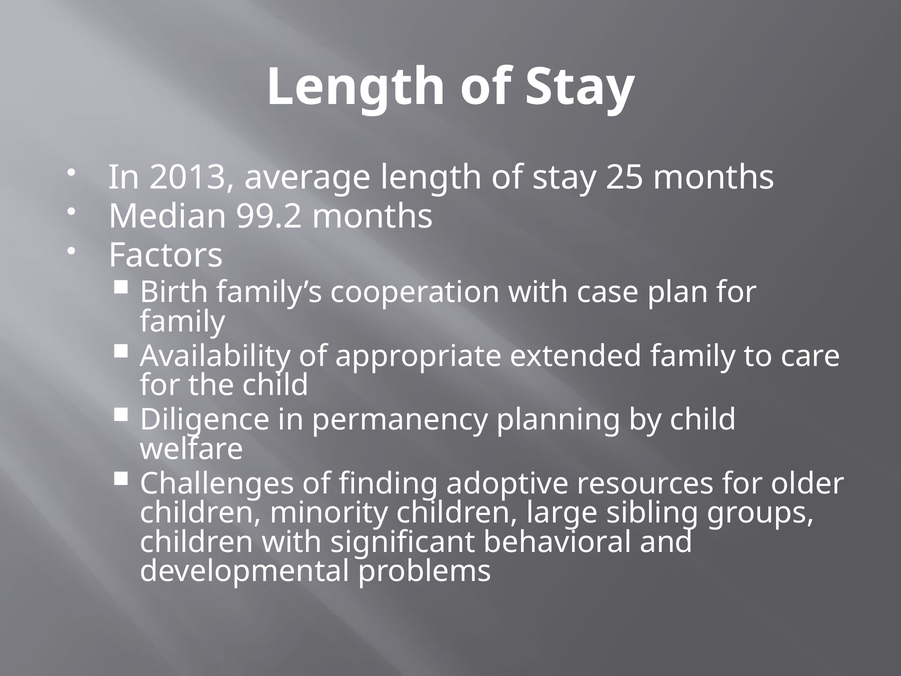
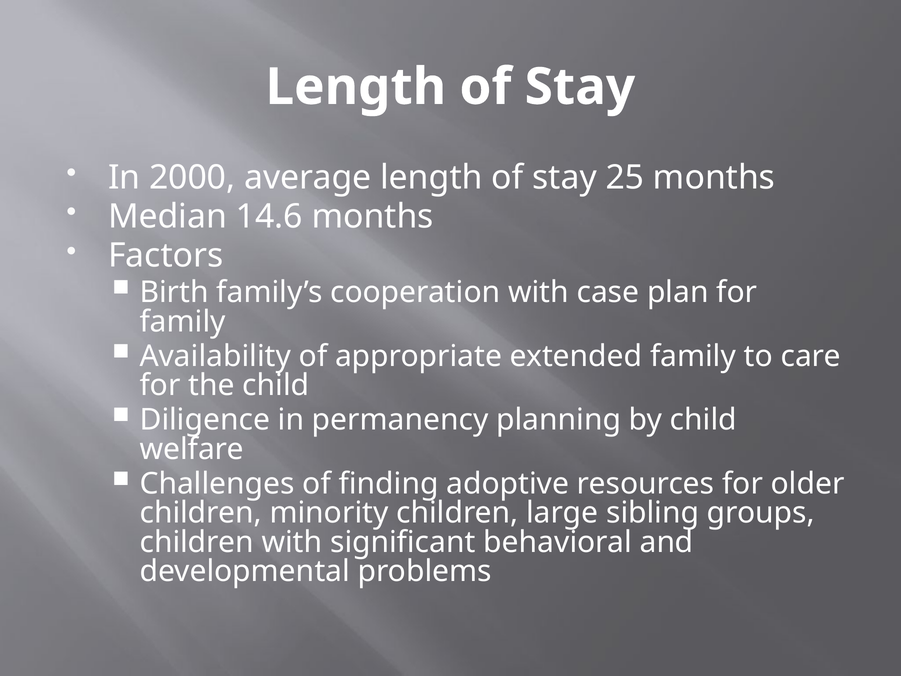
2013: 2013 -> 2000
99.2: 99.2 -> 14.6
